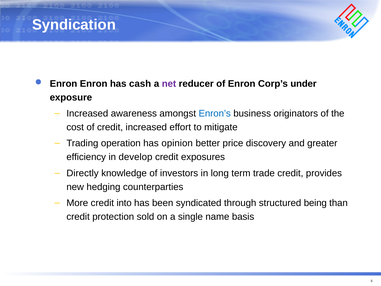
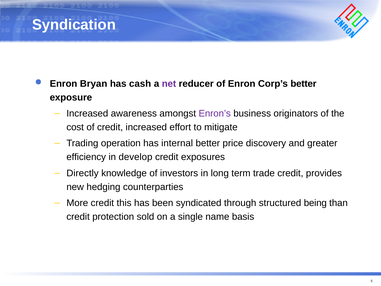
Enron Enron: Enron -> Bryan
Corp’s under: under -> better
Enron’s colour: blue -> purple
opinion: opinion -> internal
into: into -> this
